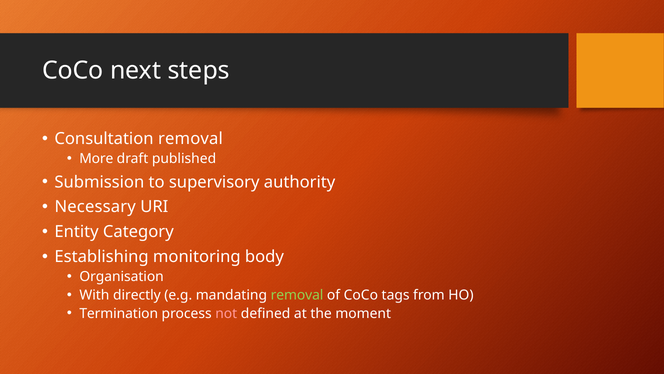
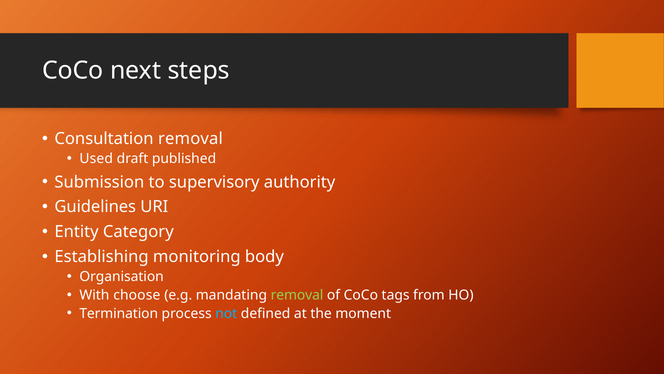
More: More -> Used
Necessary: Necessary -> Guidelines
directly: directly -> choose
not colour: pink -> light blue
